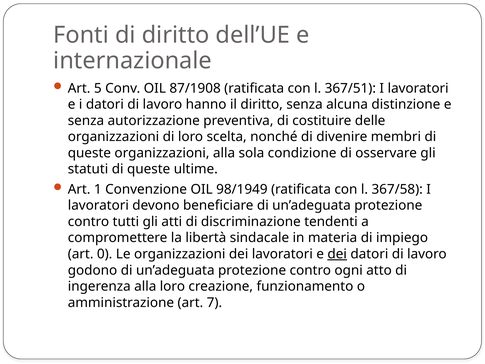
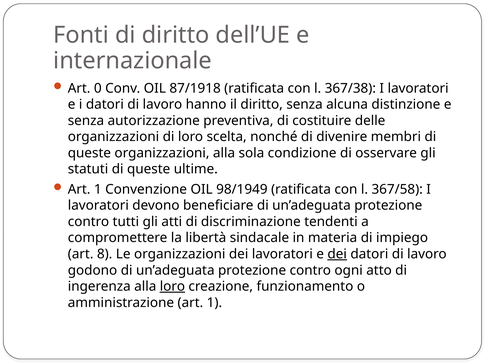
5: 5 -> 0
87/1908: 87/1908 -> 87/1918
367/51: 367/51 -> 367/38
0: 0 -> 8
loro at (172, 286) underline: none -> present
amministrazione art 7: 7 -> 1
